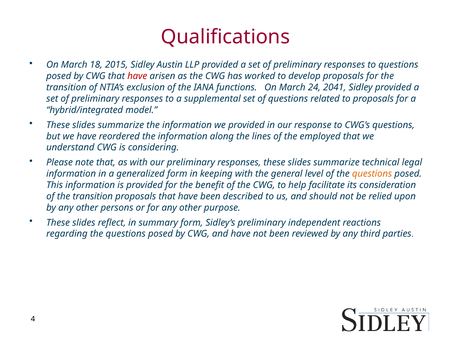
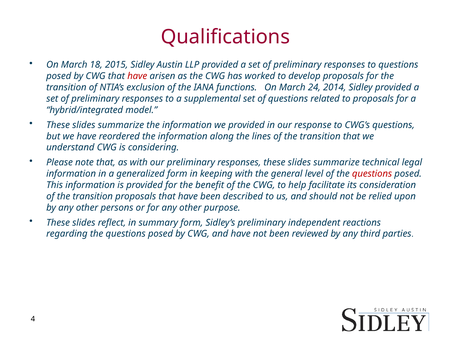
2041: 2041 -> 2014
lines of the employed: employed -> transition
questions at (372, 174) colour: orange -> red
